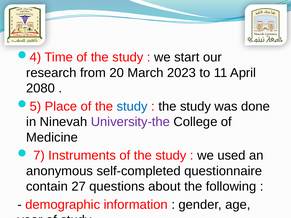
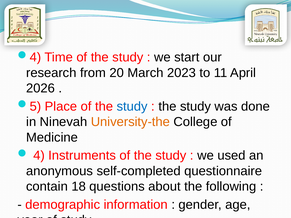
2080: 2080 -> 2026
University-the colour: purple -> orange
7: 7 -> 4
27: 27 -> 18
